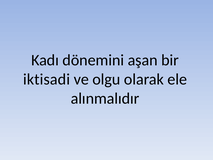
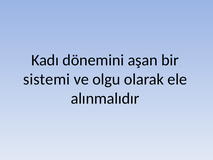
iktisadi: iktisadi -> sistemi
